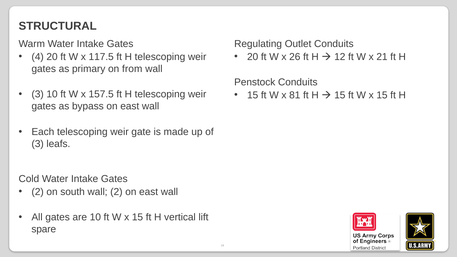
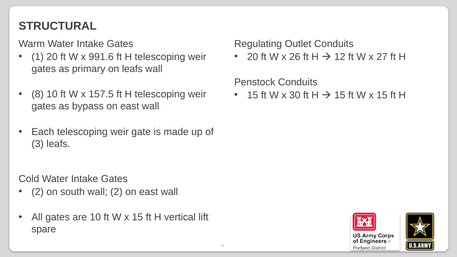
4: 4 -> 1
117.5: 117.5 -> 991.6
21: 21 -> 27
on from: from -> leafs
3 at (38, 94): 3 -> 8
81: 81 -> 30
